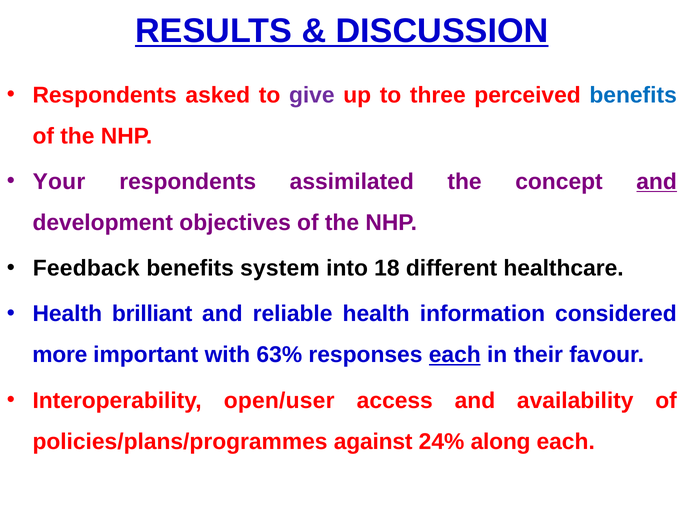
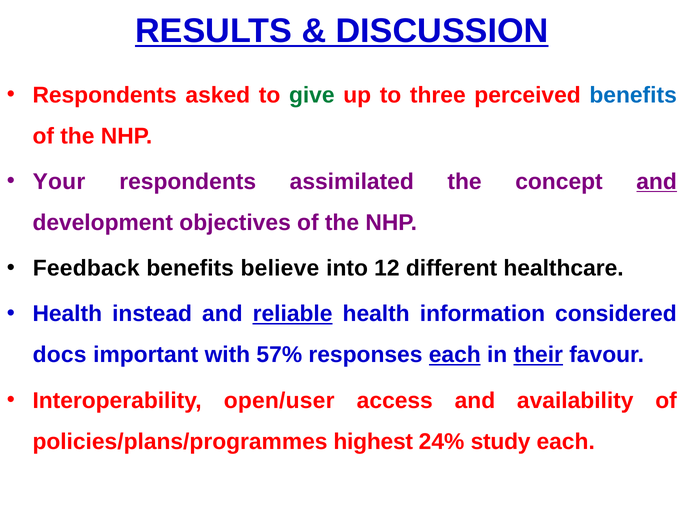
give colour: purple -> green
system: system -> believe
18: 18 -> 12
brilliant: brilliant -> instead
reliable underline: none -> present
more: more -> docs
63%: 63% -> 57%
their underline: none -> present
against: against -> highest
along: along -> study
